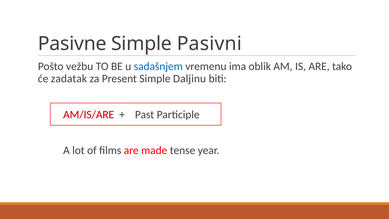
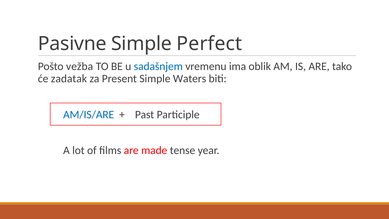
Pasivni: Pasivni -> Perfect
vežbu: vežbu -> vežba
Daljinu: Daljinu -> Waters
AM/IS/ARE colour: red -> blue
